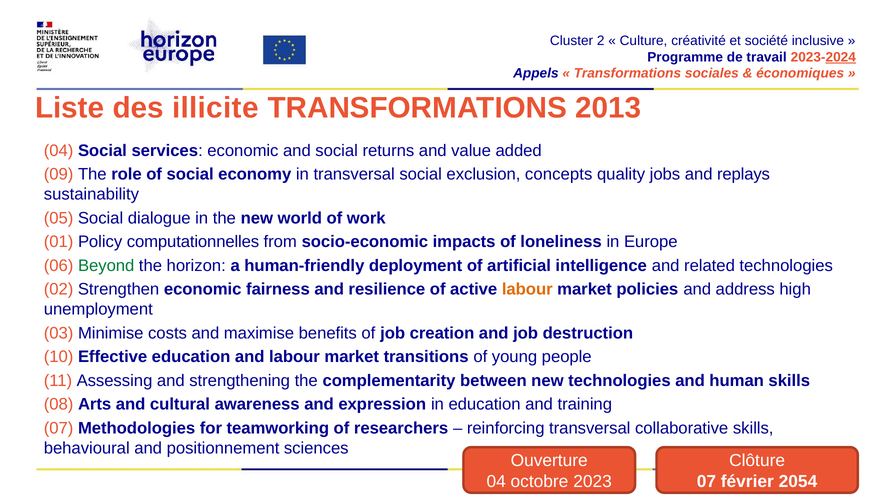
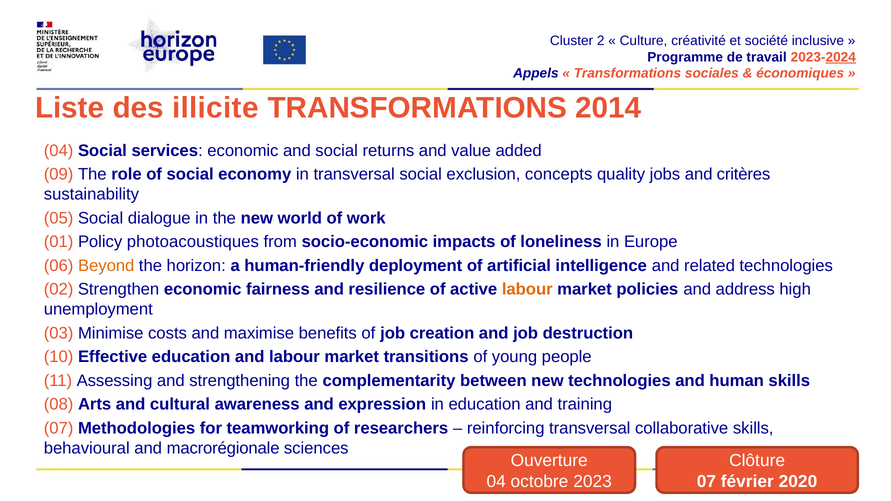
2013: 2013 -> 2014
replays: replays -> critères
computationnelles: computationnelles -> photoacoustiques
Beyond colour: green -> orange
positionnement: positionnement -> macrorégionale
2054: 2054 -> 2020
